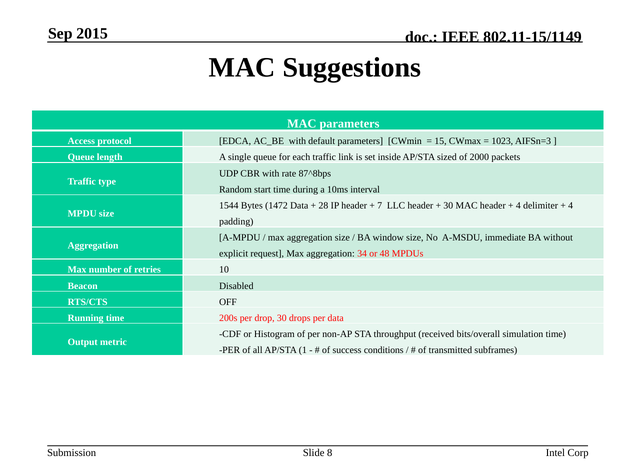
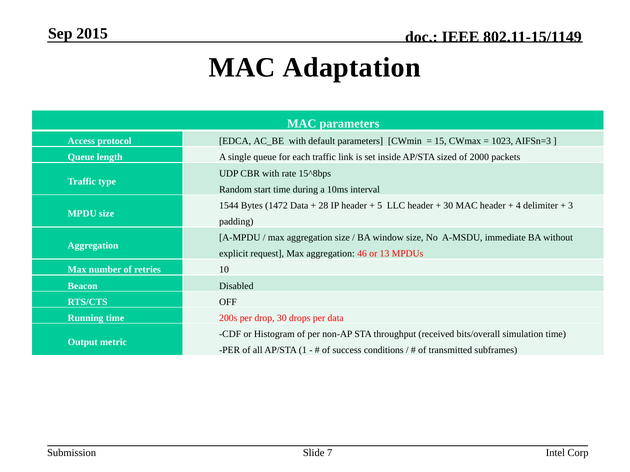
Suggestions: Suggestions -> Adaptation
87^8bps: 87^8bps -> 15^8bps
7: 7 -> 5
4 at (571, 206): 4 -> 3
34: 34 -> 46
48: 48 -> 13
8: 8 -> 7
